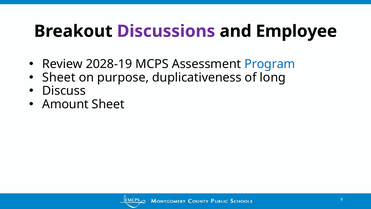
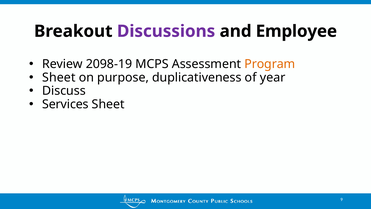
2028-19: 2028-19 -> 2098-19
Program colour: blue -> orange
long: long -> year
Amount: Amount -> Services
